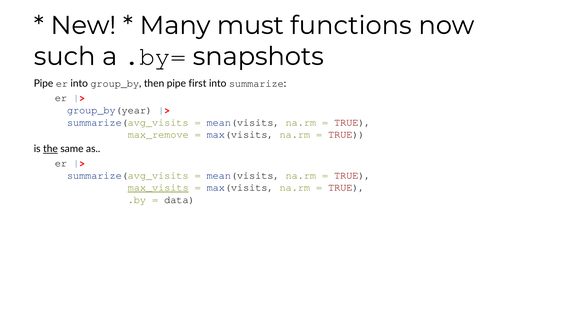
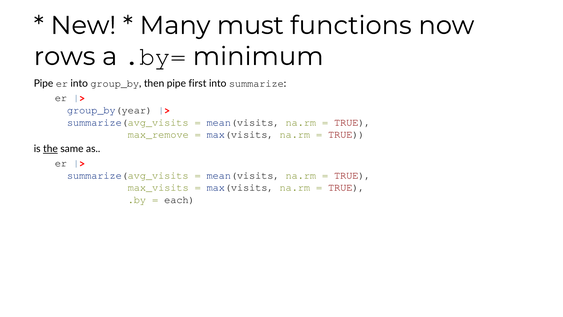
such: such -> rows
snapshots: snapshots -> minimum
max_visits underline: present -> none
data: data -> each
